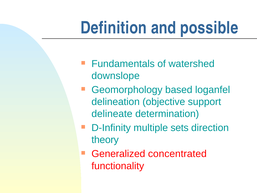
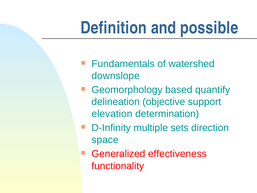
loganfel: loganfel -> quantify
delineate: delineate -> elevation
theory: theory -> space
concentrated: concentrated -> effectiveness
